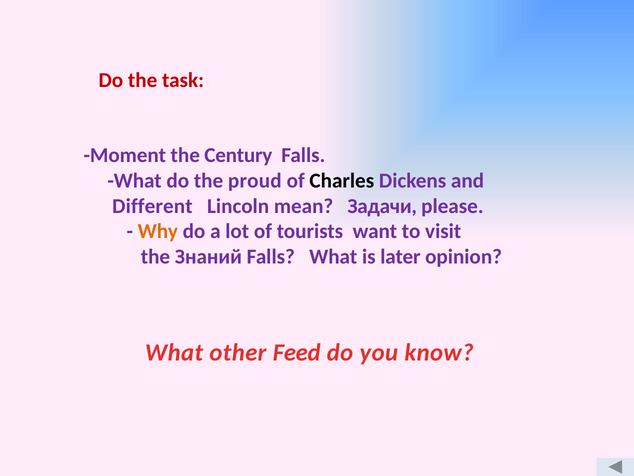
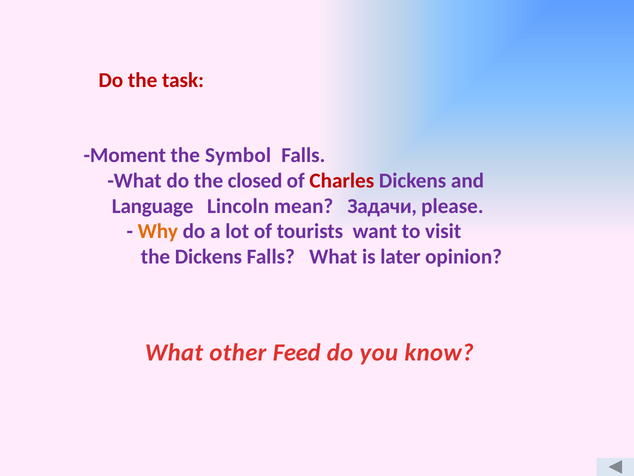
Century: Century -> Symbol
proud: proud -> closed
Charles colour: black -> red
Different: Different -> Language
the Знаний: Знаний -> Dickens
